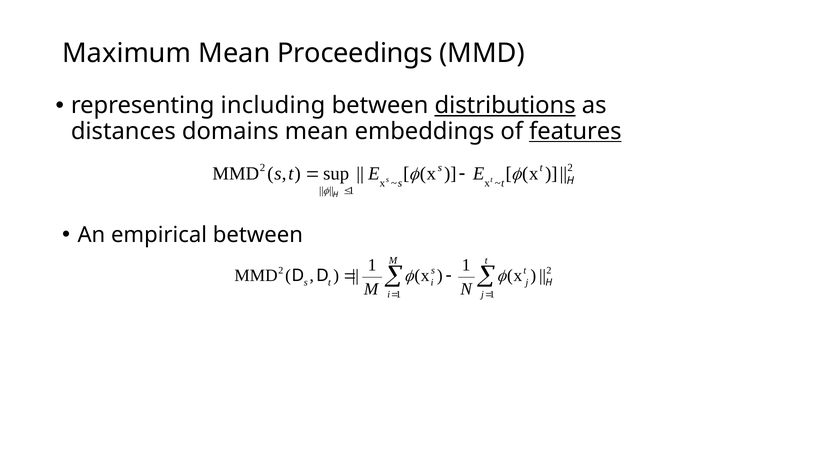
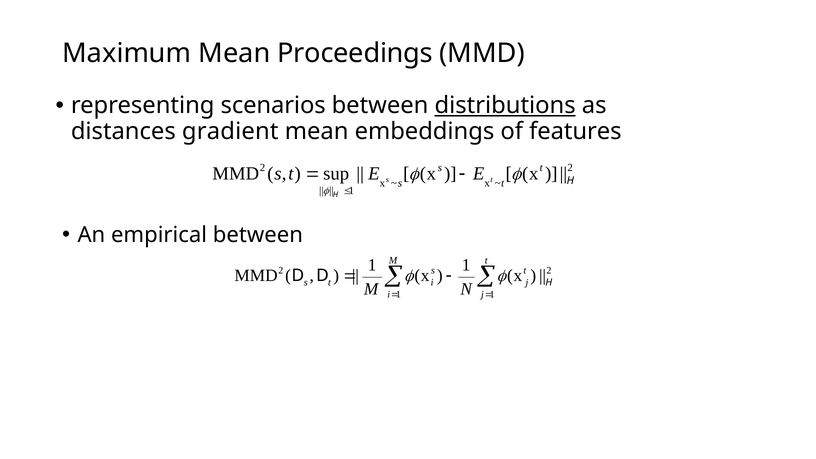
including: including -> scenarios
domains: domains -> gradient
features underline: present -> none
